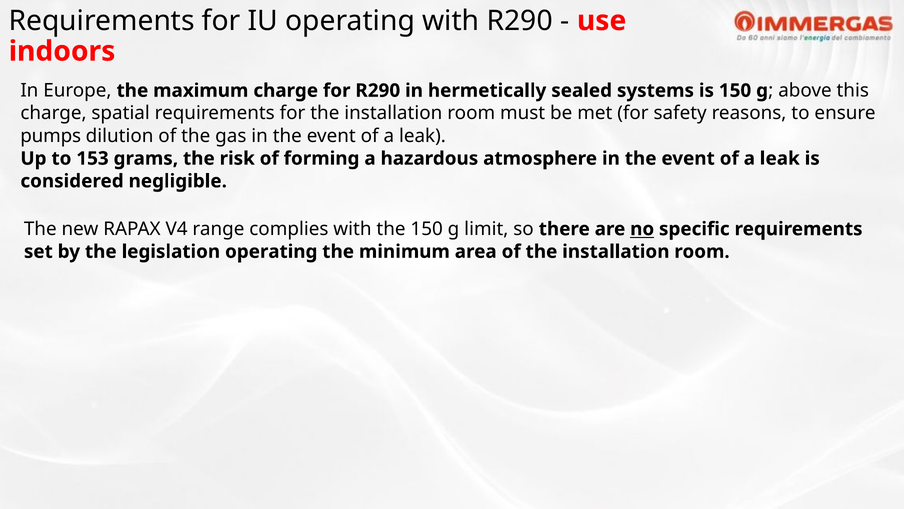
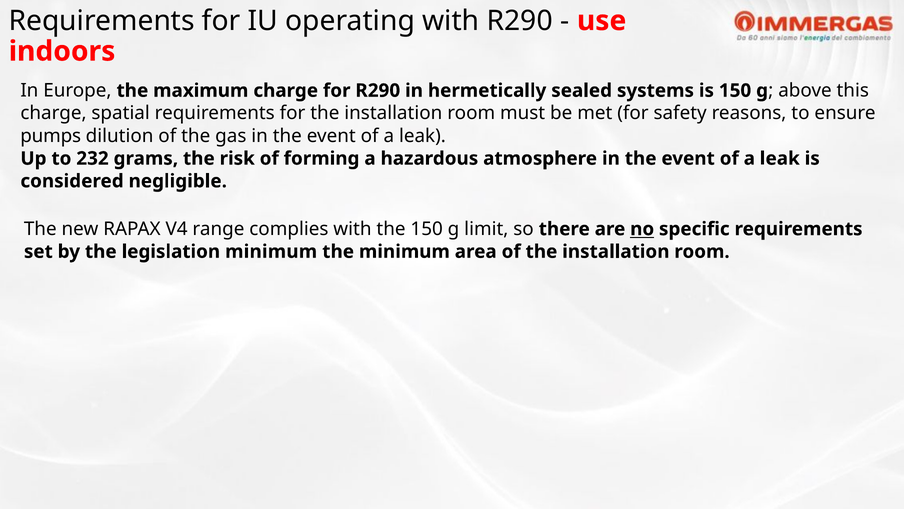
153: 153 -> 232
legislation operating: operating -> minimum
